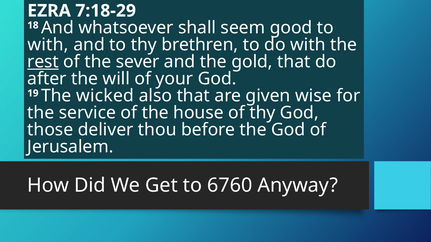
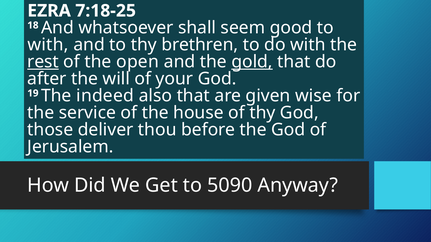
7:18-29: 7:18-29 -> 7:18-25
sever: sever -> open
gold underline: none -> present
wicked: wicked -> indeed
6760: 6760 -> 5090
